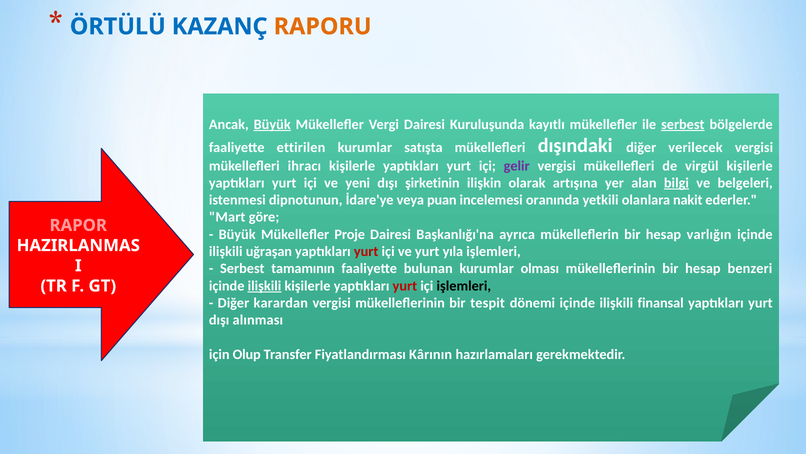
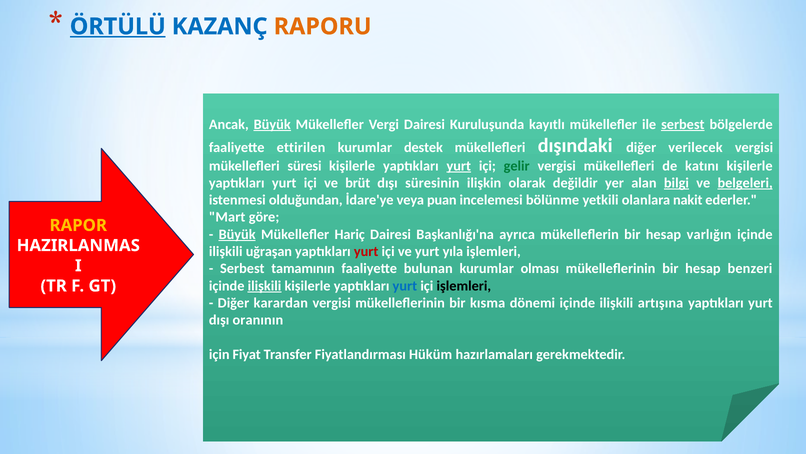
ÖRTÜLÜ underline: none -> present
satışta: satışta -> destek
ihracı: ihracı -> süresi
yurt at (459, 166) underline: none -> present
gelir colour: purple -> green
virgül: virgül -> katını
yeni: yeni -> brüt
şirketinin: şirketinin -> süresinin
artışına: artışına -> değildir
belgeleri underline: none -> present
dipnotunun: dipnotunun -> olduğundan
oranında: oranında -> bölünme
RAPOR colour: pink -> yellow
Büyük at (237, 234) underline: none -> present
Proje: Proje -> Hariç
yurt at (405, 286) colour: red -> blue
tespit: tespit -> kısma
finansal: finansal -> artışına
alınması: alınması -> oranının
Olup: Olup -> Fiyat
Kârının: Kârının -> Hüküm
